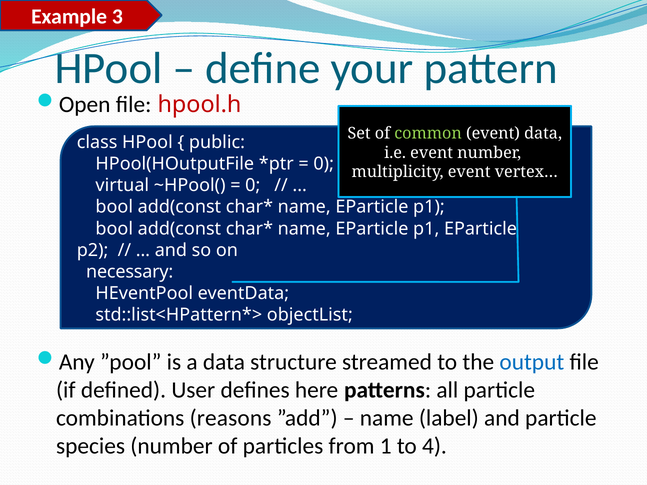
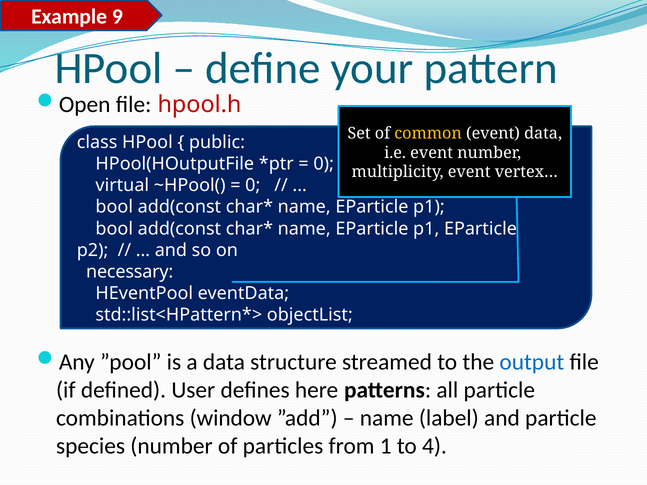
3: 3 -> 9
common colour: light green -> yellow
reasons: reasons -> window
